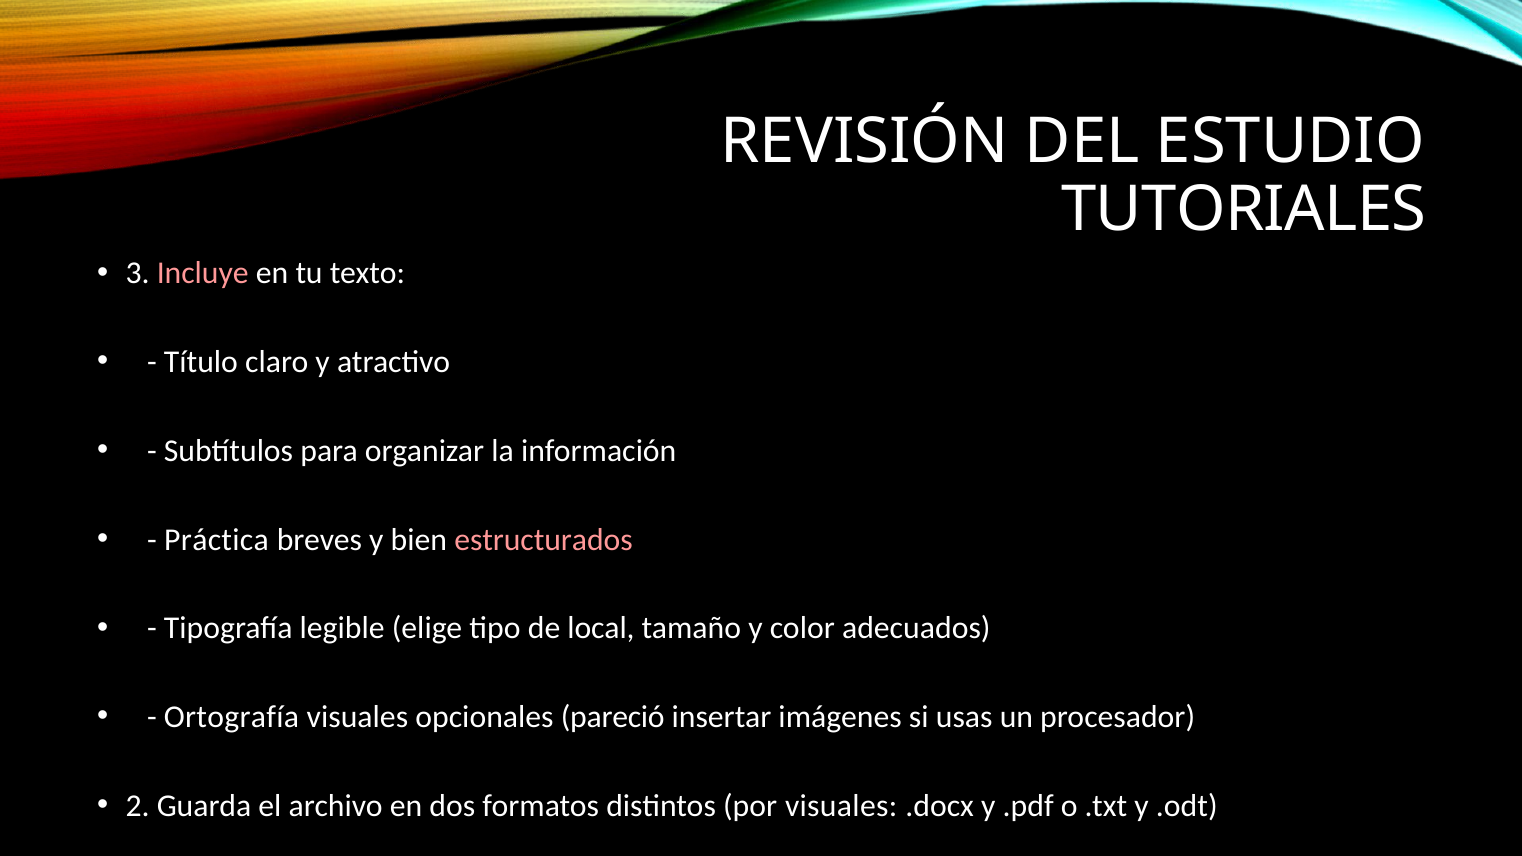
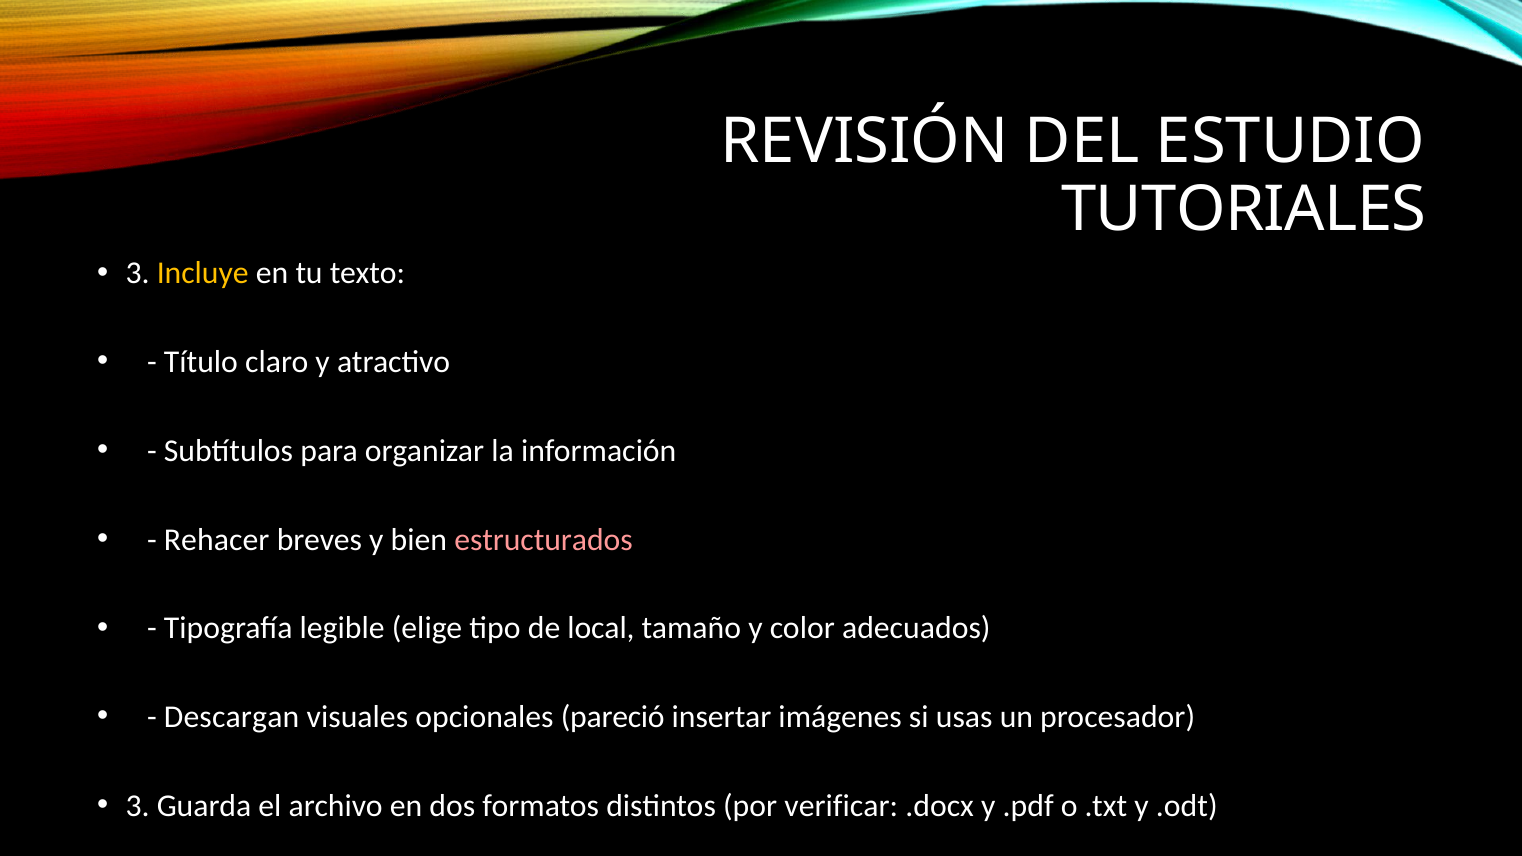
Incluye colour: pink -> yellow
Práctica: Práctica -> Rehacer
Ortografía: Ortografía -> Descargan
2 at (138, 806): 2 -> 3
por visuales: visuales -> verificar
